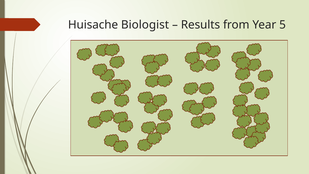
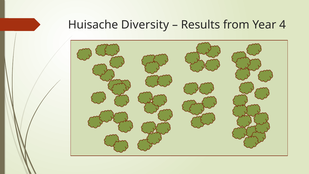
Biologist: Biologist -> Diversity
5: 5 -> 4
